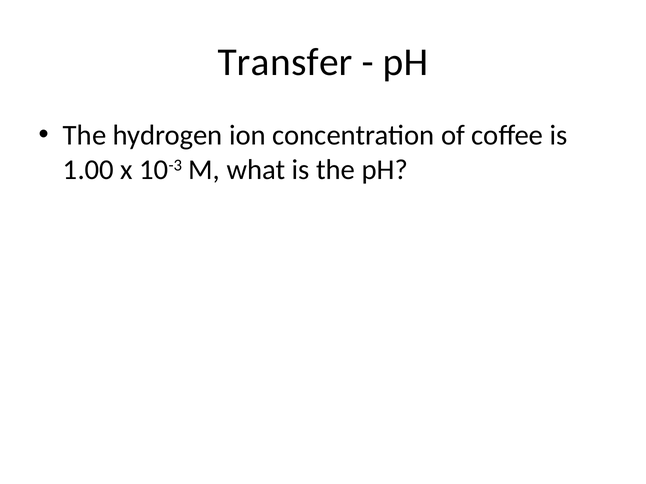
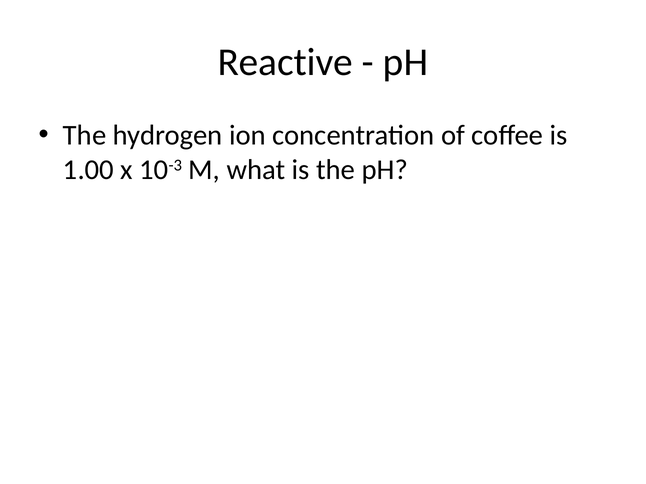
Transfer: Transfer -> Reactive
